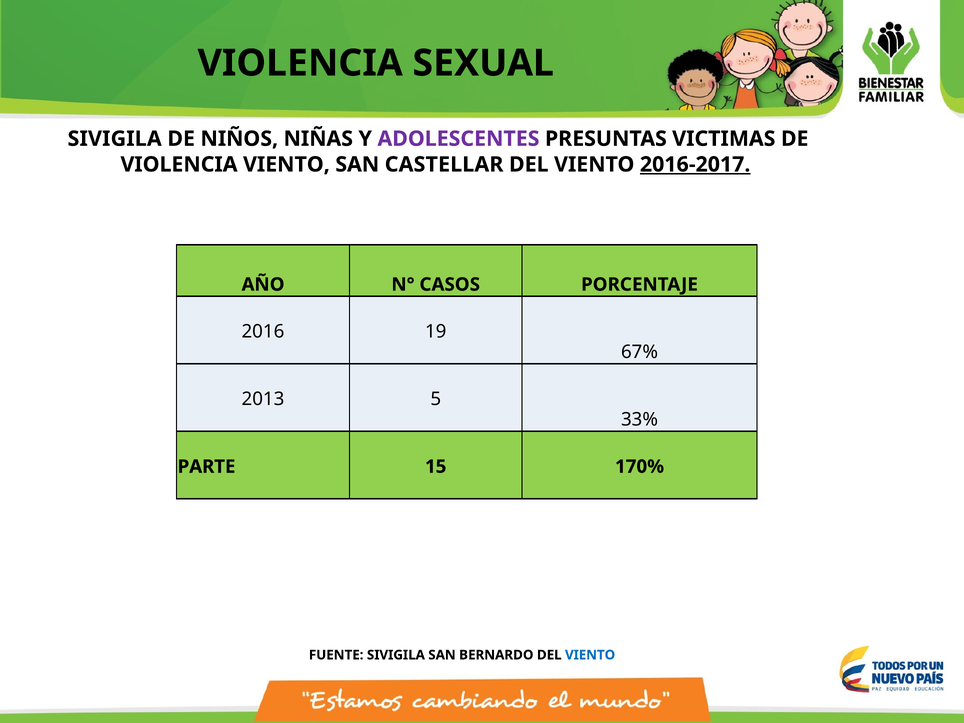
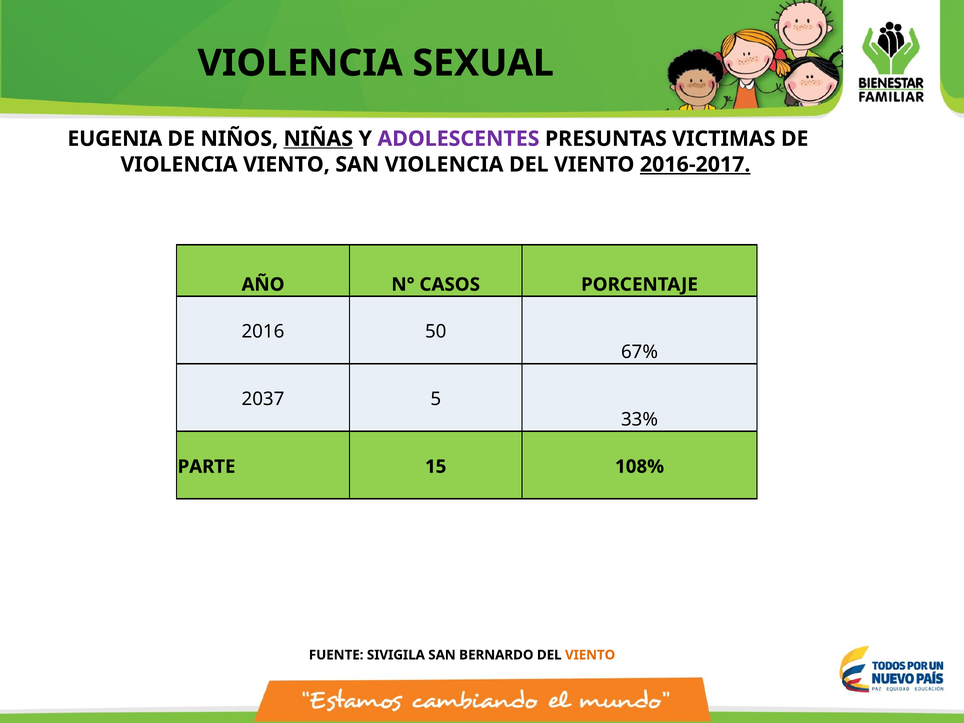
SIVIGILA at (115, 139): SIVIGILA -> EUGENIA
NIÑAS underline: none -> present
SAN CASTELLAR: CASTELLAR -> VIOLENCIA
19: 19 -> 50
2013: 2013 -> 2037
170%: 170% -> 108%
VIENTO at (590, 655) colour: blue -> orange
